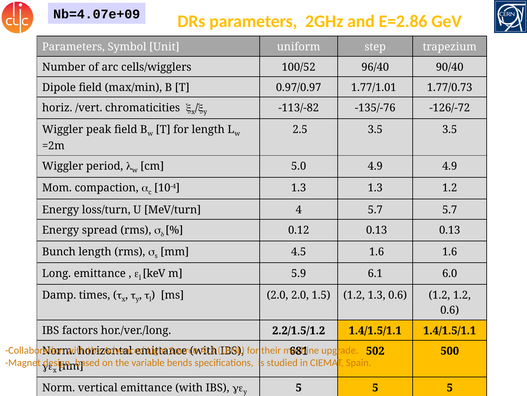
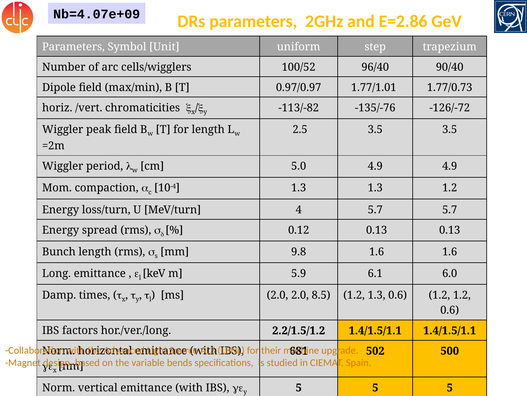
4.5: 4.5 -> 9.8
1.5: 1.5 -> 8.5
